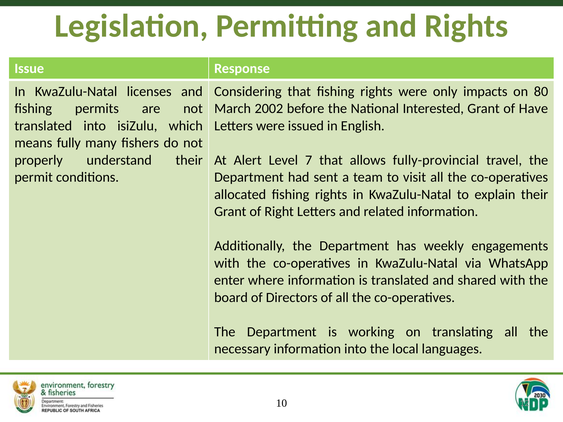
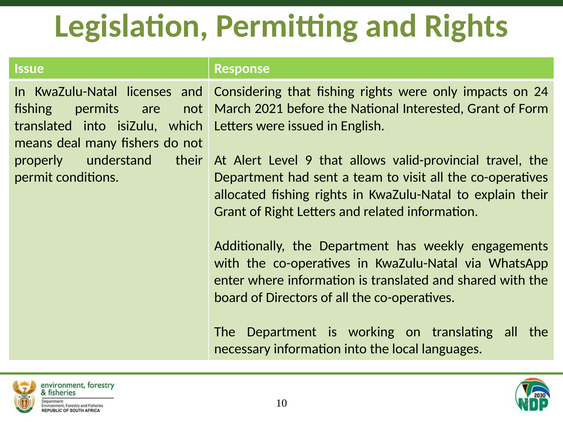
80: 80 -> 24
2002: 2002 -> 2021
Have: Have -> Form
fully: fully -> deal
7: 7 -> 9
fully-provincial: fully-provincial -> valid-provincial
